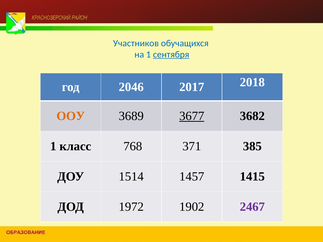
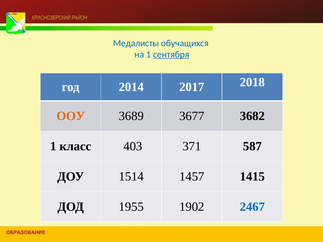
Участников: Участников -> Медалисты
2046: 2046 -> 2014
3677 underline: present -> none
768: 768 -> 403
385: 385 -> 587
1972: 1972 -> 1955
2467 colour: purple -> blue
